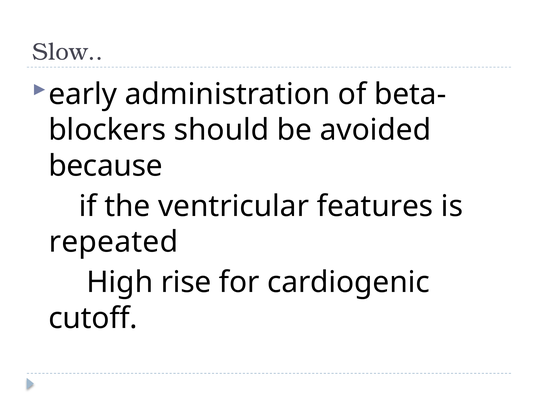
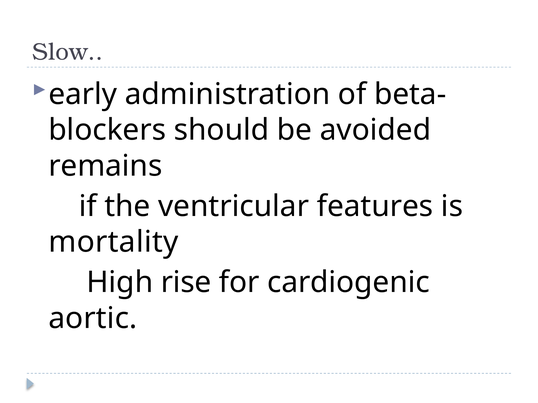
because: because -> remains
repeated: repeated -> mortality
cutoff: cutoff -> aortic
